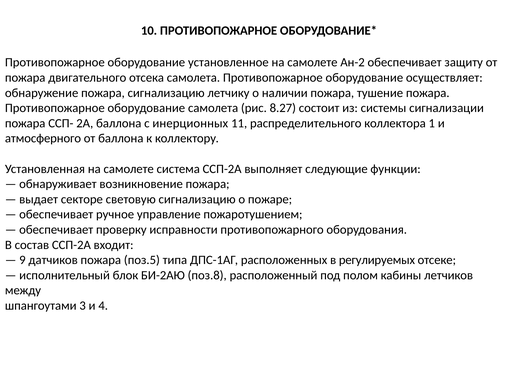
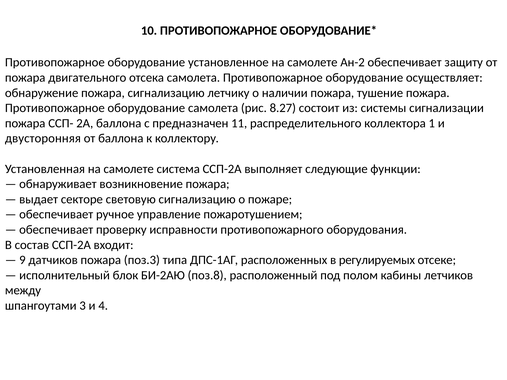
инерционных: инерционных -> предназначен
атмосферного: атмосферного -> двусторонняя
поз.5: поз.5 -> поз.3
